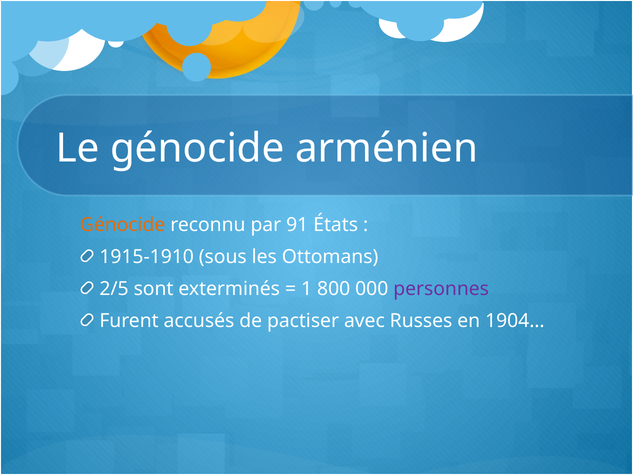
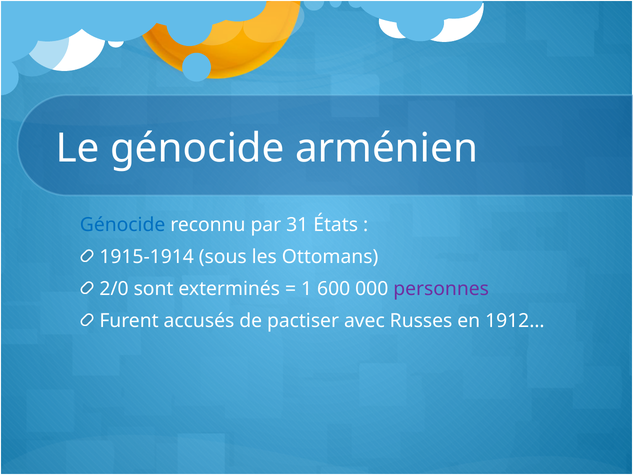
Génocide at (123, 225) colour: orange -> blue
91: 91 -> 31
1915-1910: 1915-1910 -> 1915-1914
2/5: 2/5 -> 2/0
800: 800 -> 600
1904…: 1904… -> 1912…
